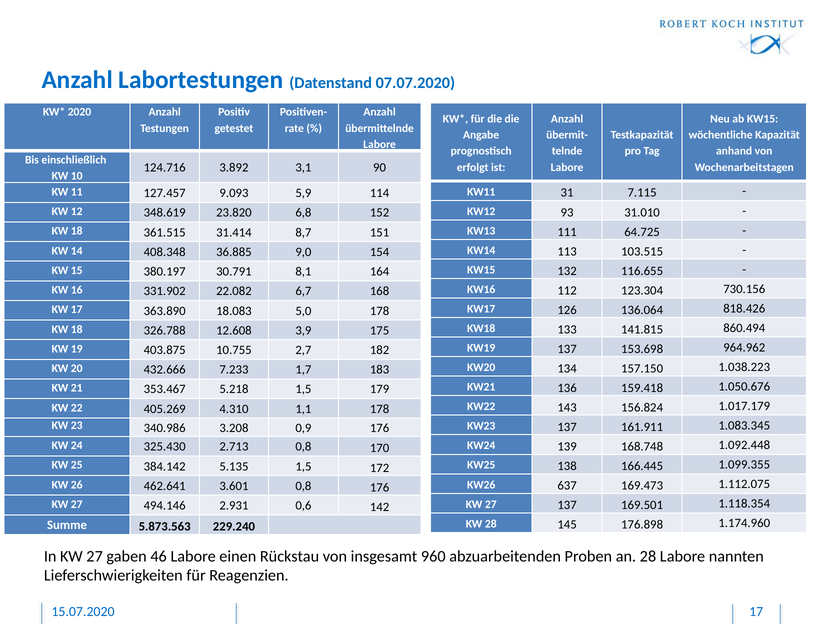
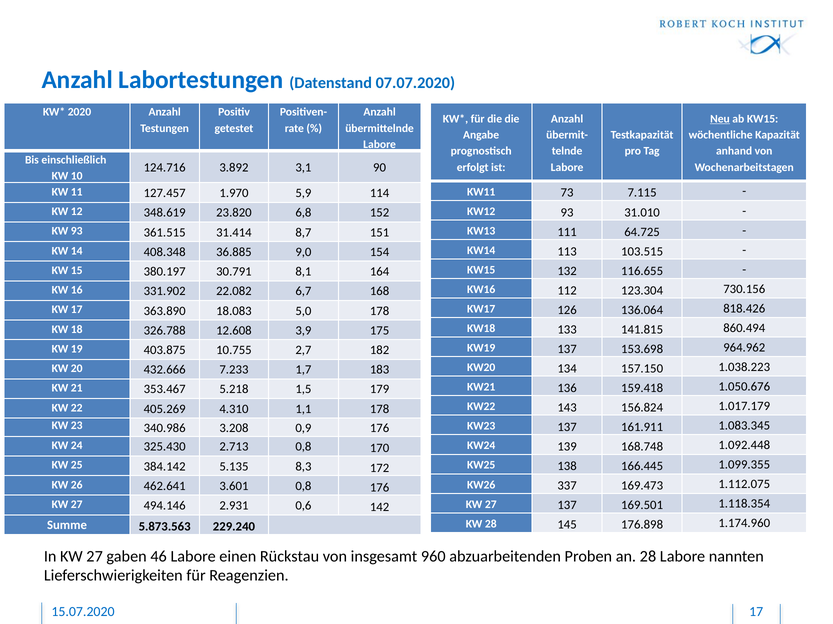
Neu underline: none -> present
9.093: 9.093 -> 1.970
31: 31 -> 73
18 at (77, 231): 18 -> 93
5.135 1,5: 1,5 -> 8,3
637: 637 -> 337
